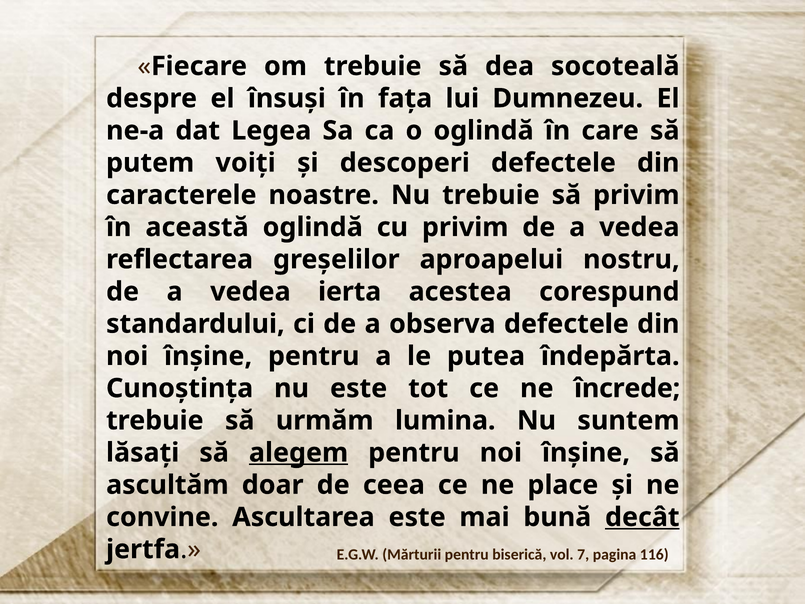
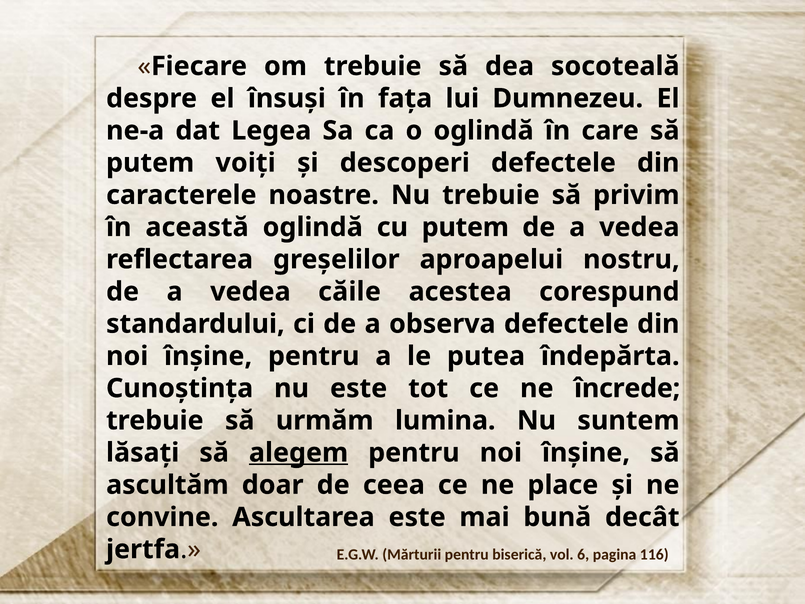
cu privim: privim -> putem
ierta: ierta -> căile
decât underline: present -> none
7: 7 -> 6
